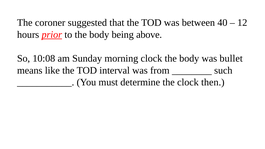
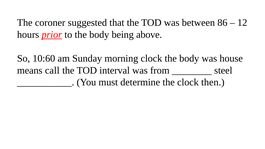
40: 40 -> 86
10:08: 10:08 -> 10:60
bullet: bullet -> house
like: like -> call
such: such -> steel
